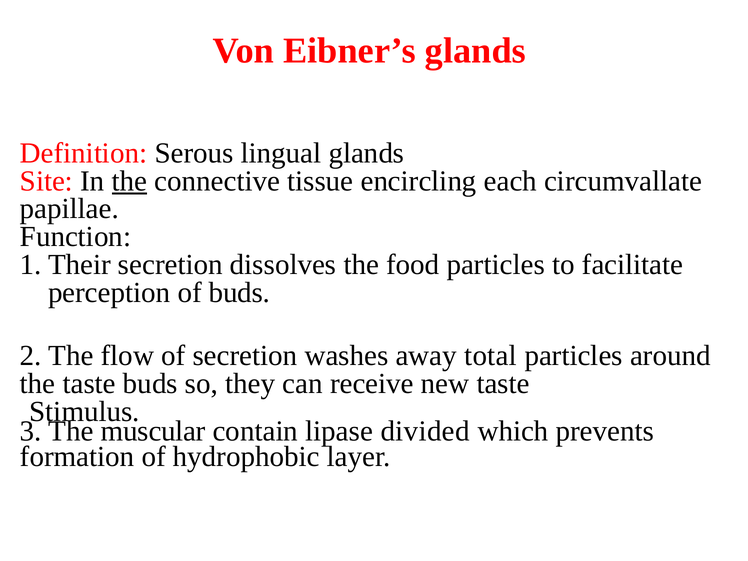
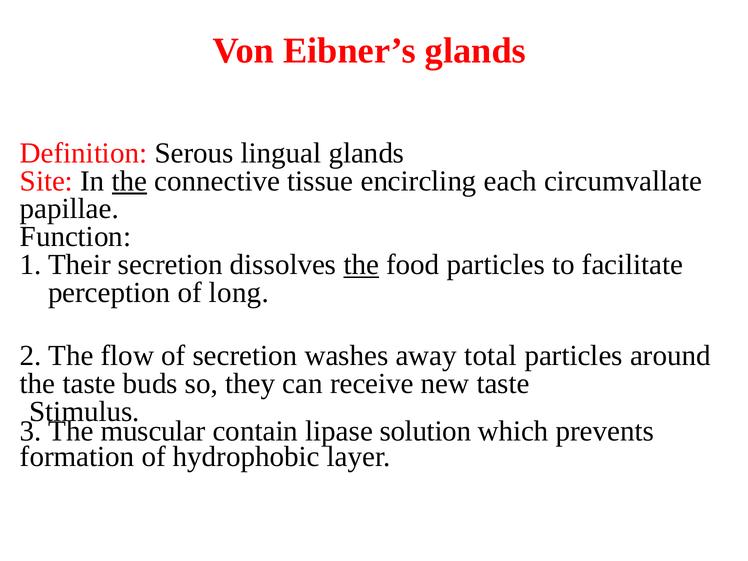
the at (361, 265) underline: none -> present
of buds: buds -> long
divided: divided -> solution
